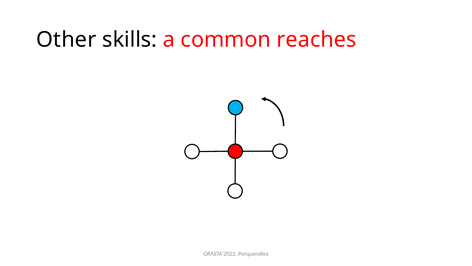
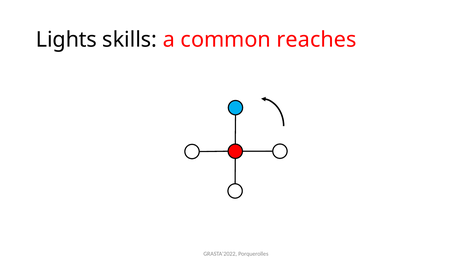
Other: Other -> Lights
